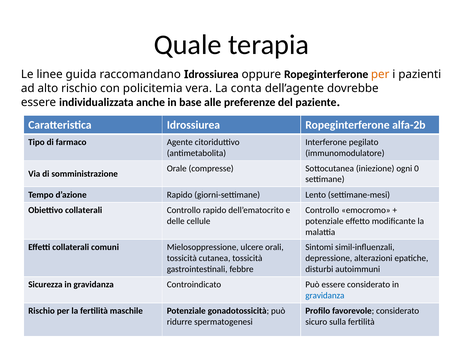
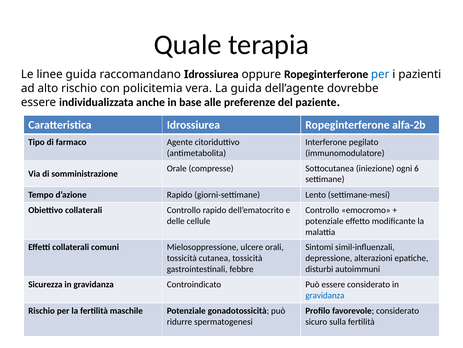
per at (380, 74) colour: orange -> blue
La conta: conta -> guida
0: 0 -> 6
